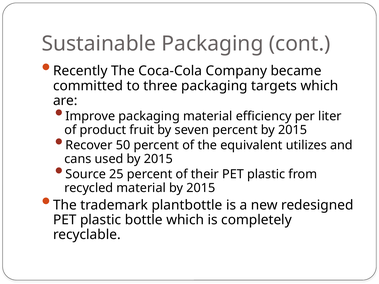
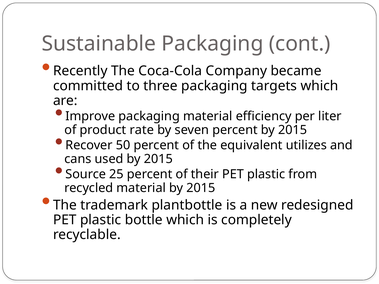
fruit: fruit -> rate
